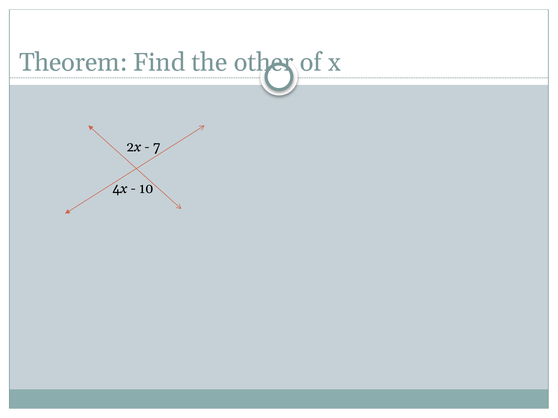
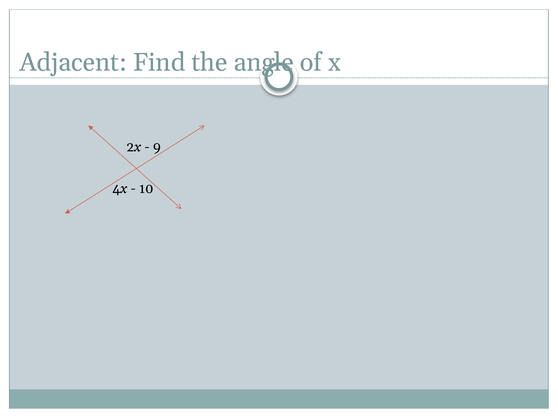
Theorem: Theorem -> Adjacent
other: other -> angle
7: 7 -> 9
